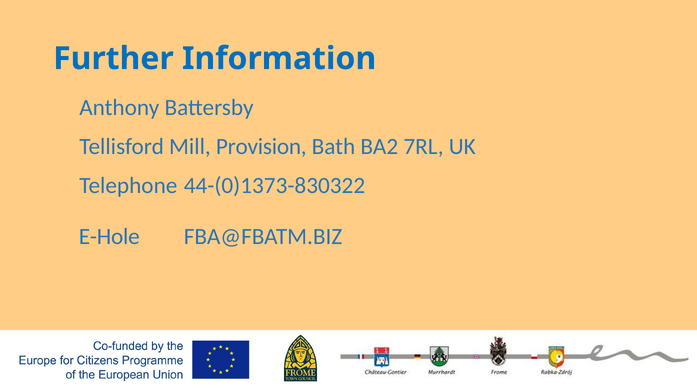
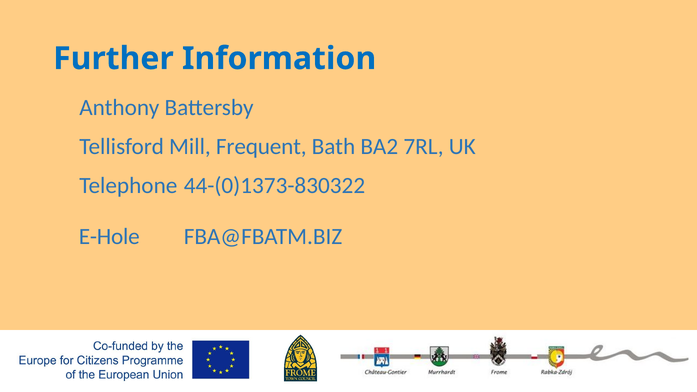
Provision: Provision -> Frequent
